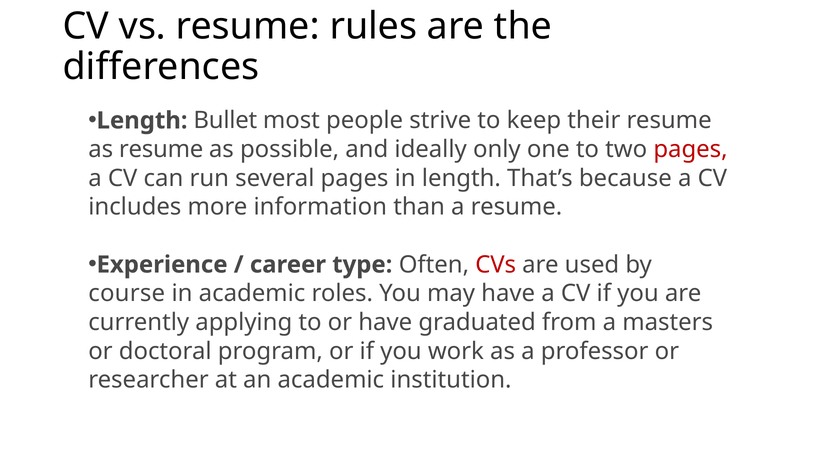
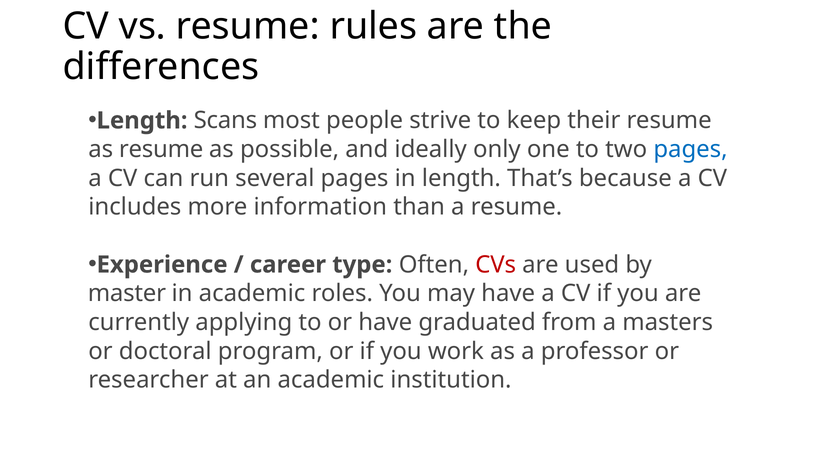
Bullet: Bullet -> Scans
pages at (690, 149) colour: red -> blue
course: course -> master
